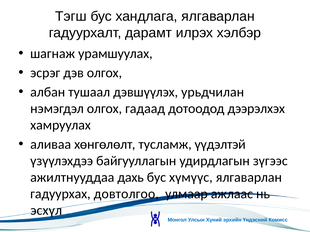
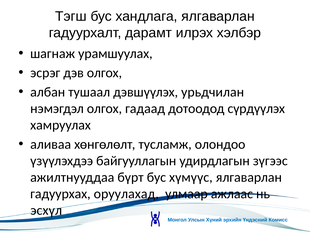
дээрэлхэх: дээрэлхэх -> сүрдүүлэх
үүдэлтэй: үүдэлтэй -> олондоо
дахь: дахь -> бүрт
довтолгоо: довтолгоо -> оруулахад
